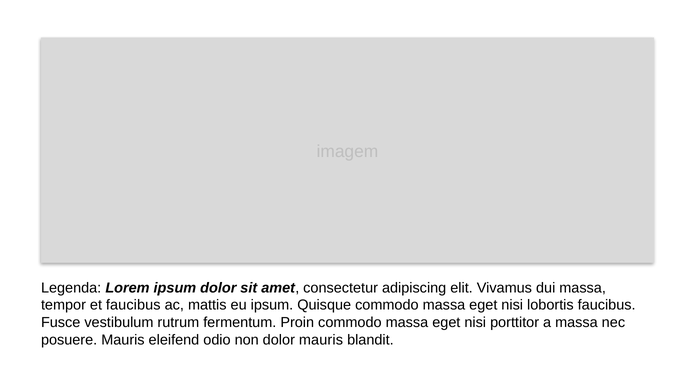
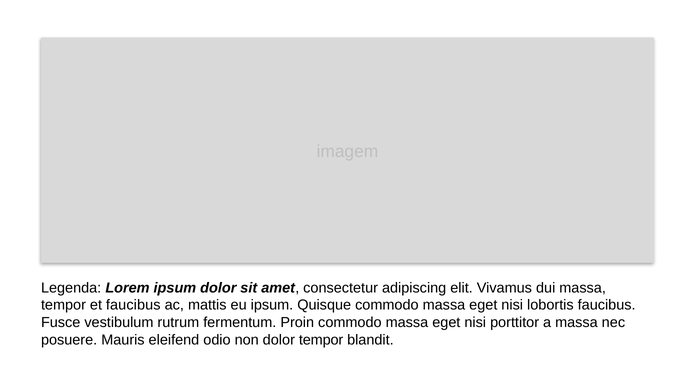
dolor mauris: mauris -> tempor
